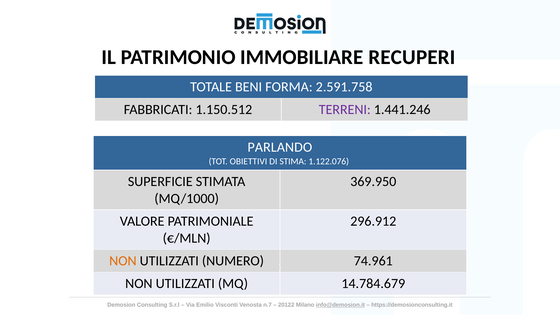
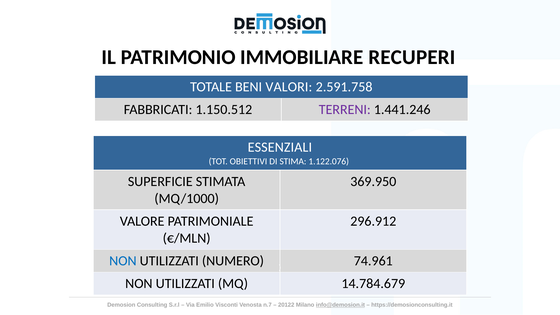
FORMA: FORMA -> VALORI
PARLANDO: PARLANDO -> ESSENZIALI
NON at (123, 261) colour: orange -> blue
